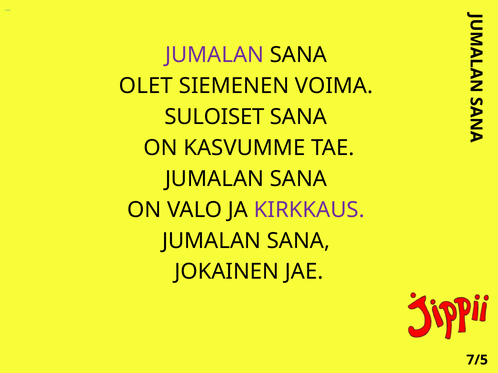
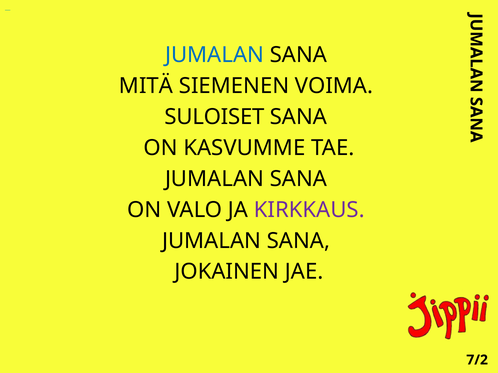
JUMALAN at (215, 55) colour: purple -> blue
OLET: OLET -> MITÄ
7/5: 7/5 -> 7/2
